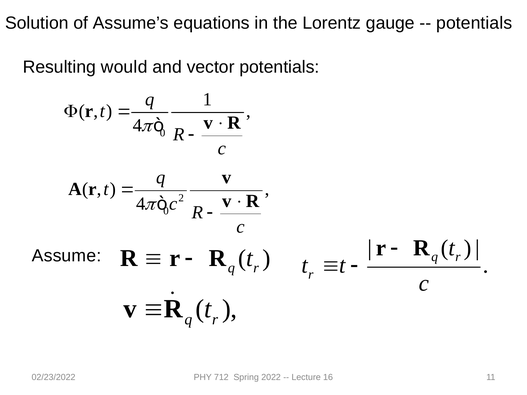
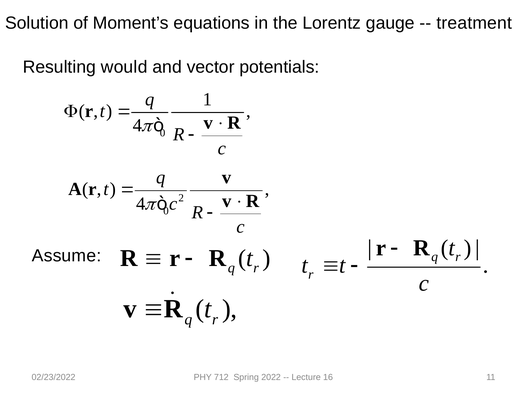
Assume’s: Assume’s -> Moment’s
potentials at (474, 23): potentials -> treatment
